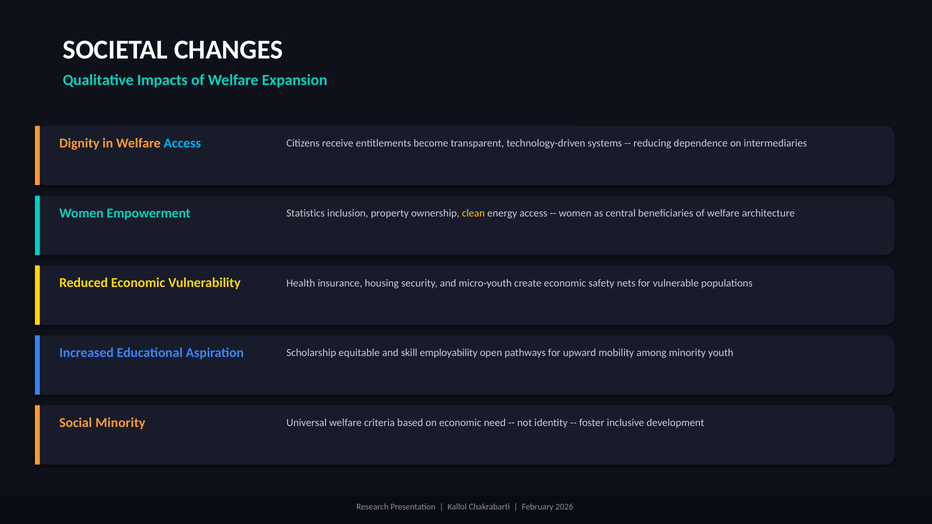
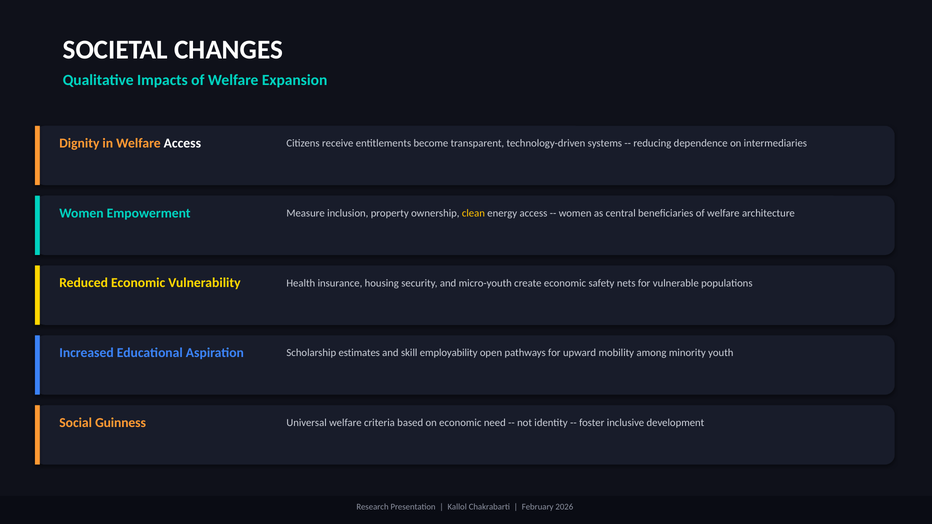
Access at (182, 143) colour: light blue -> white
Statistics: Statistics -> Measure
equitable: equitable -> estimates
Social Minority: Minority -> Guinness
